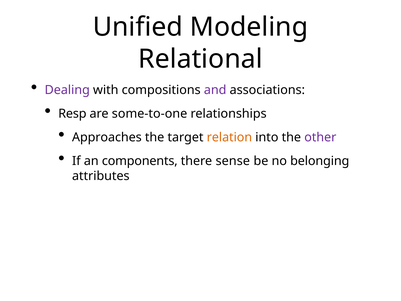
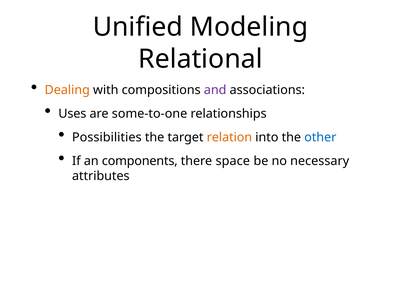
Dealing colour: purple -> orange
Resp: Resp -> Uses
Approaches: Approaches -> Possibilities
other colour: purple -> blue
sense: sense -> space
belonging: belonging -> necessary
